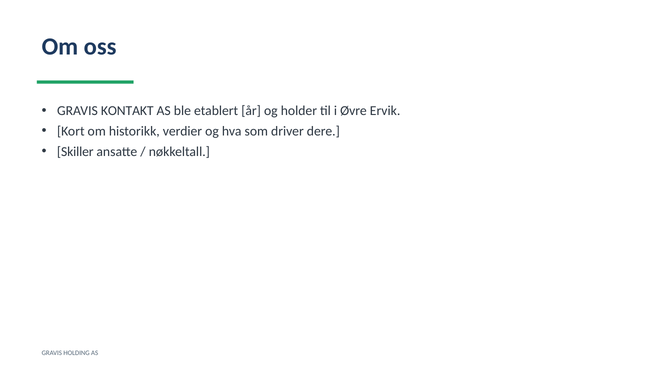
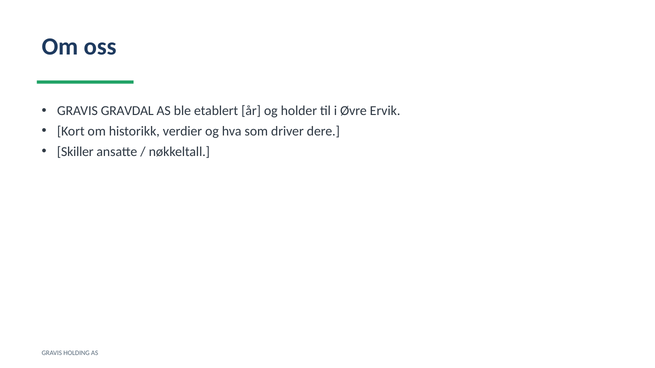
KONTAKT: KONTAKT -> GRAVDAL
